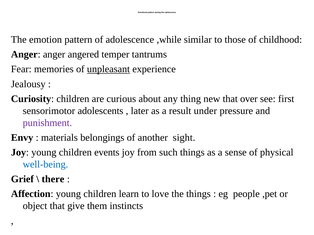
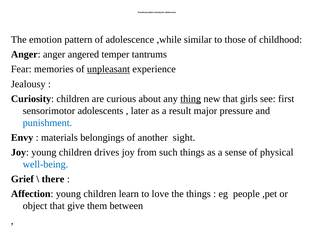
thing underline: none -> present
over: over -> girls
under: under -> major
punishment colour: purple -> blue
events: events -> drives
instincts: instincts -> between
